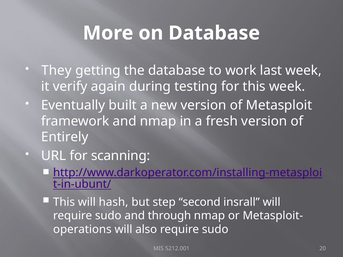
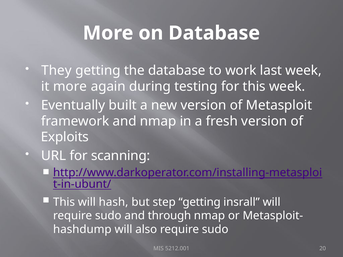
it verify: verify -> more
Entirely: Entirely -> Exploits
step second: second -> getting
operations: operations -> hashdump
